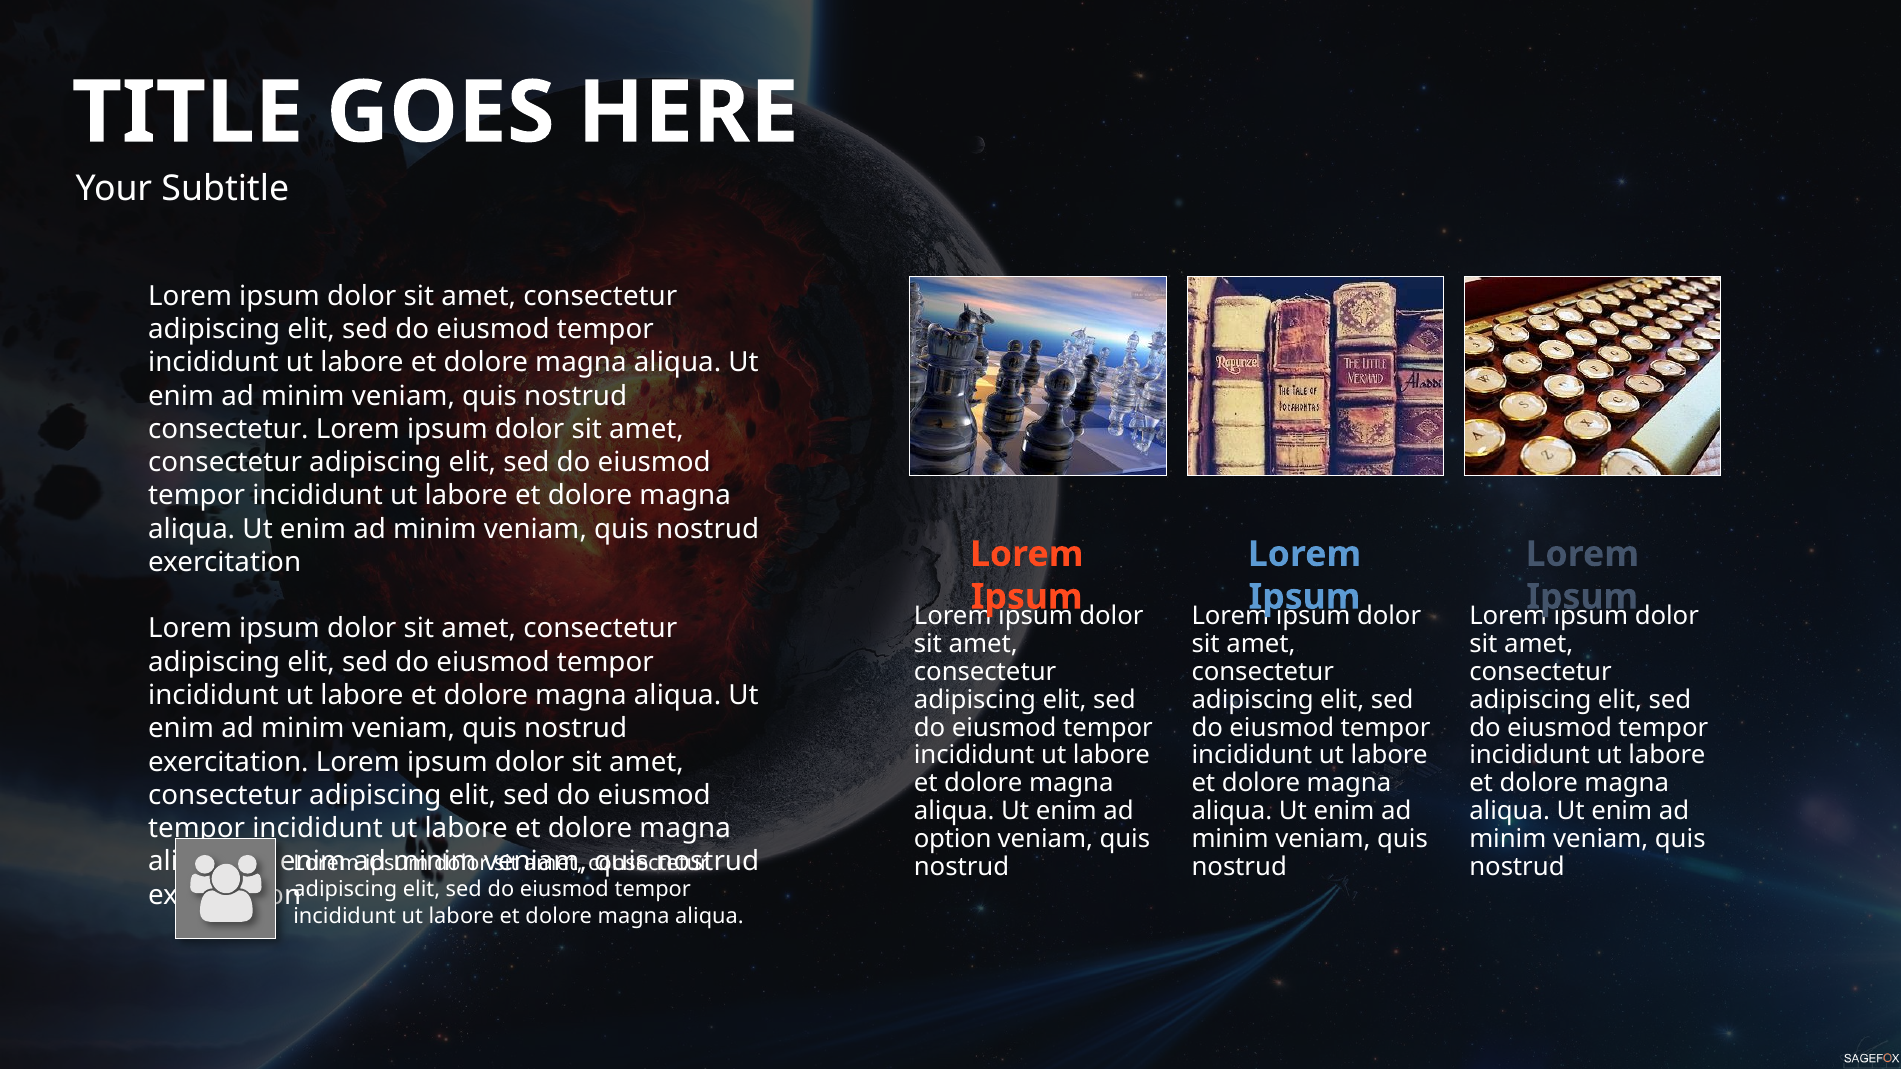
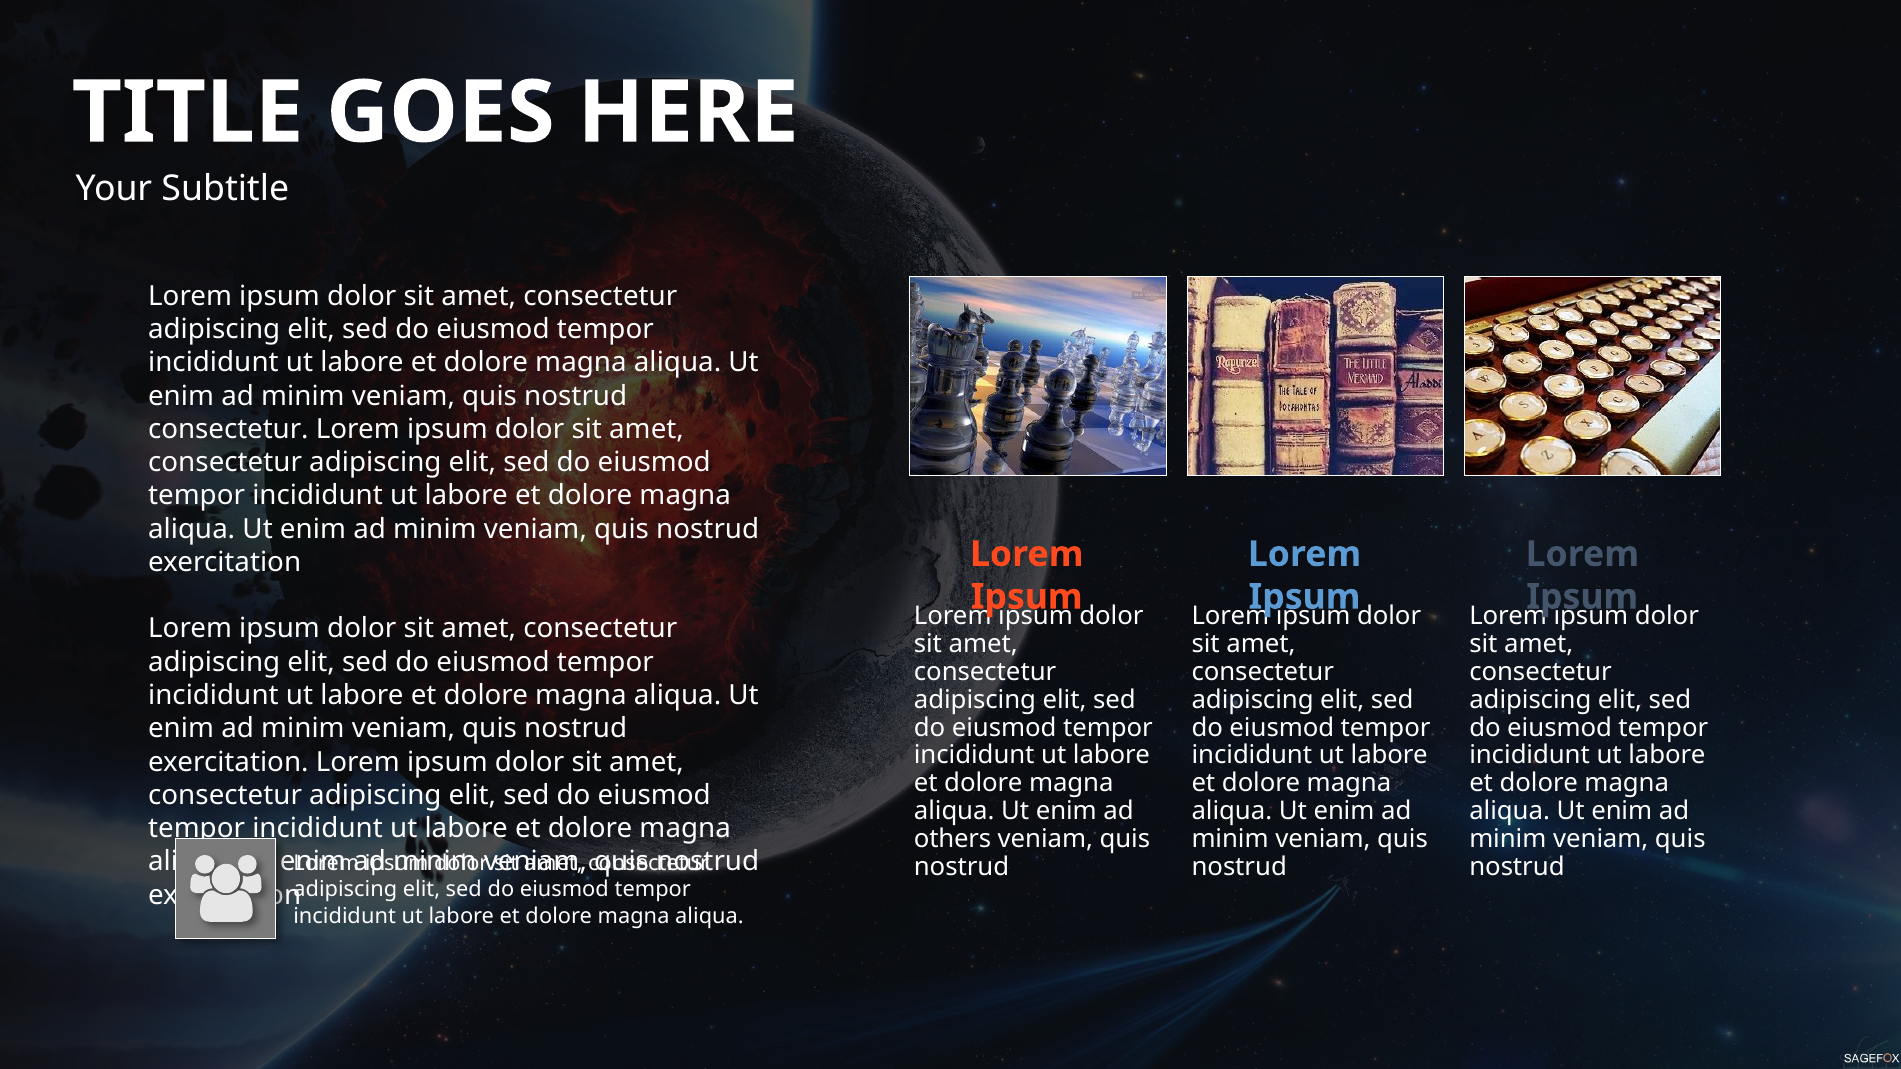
option: option -> others
